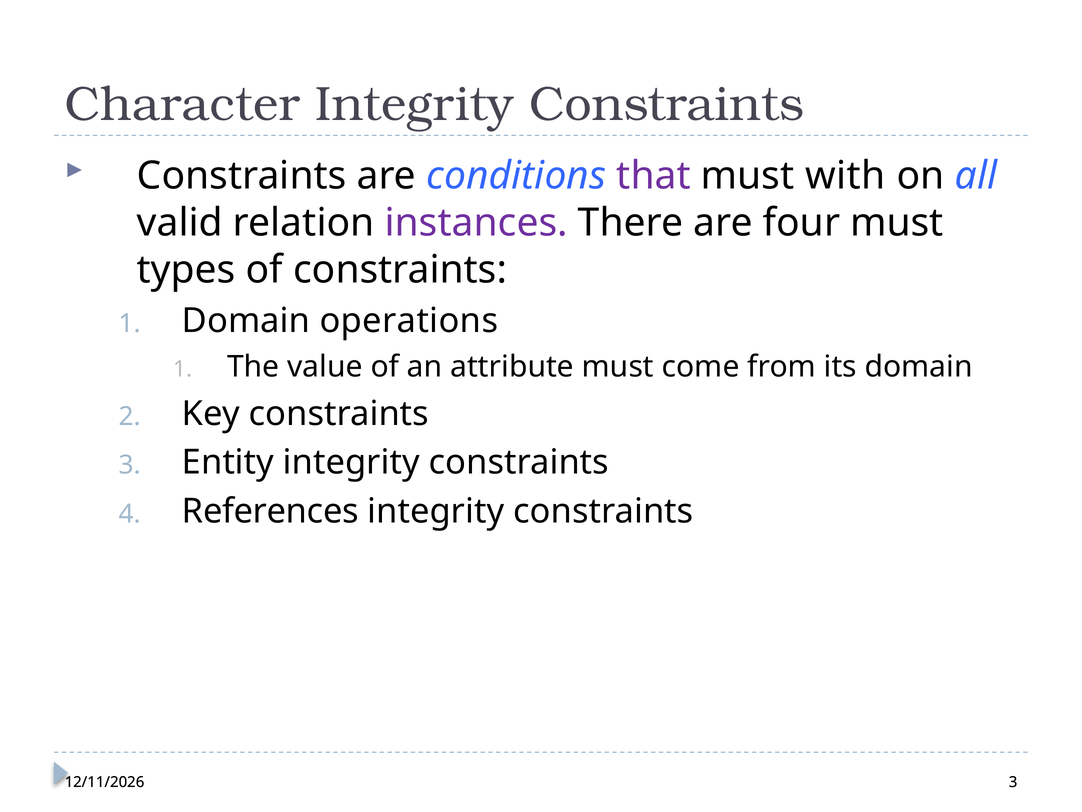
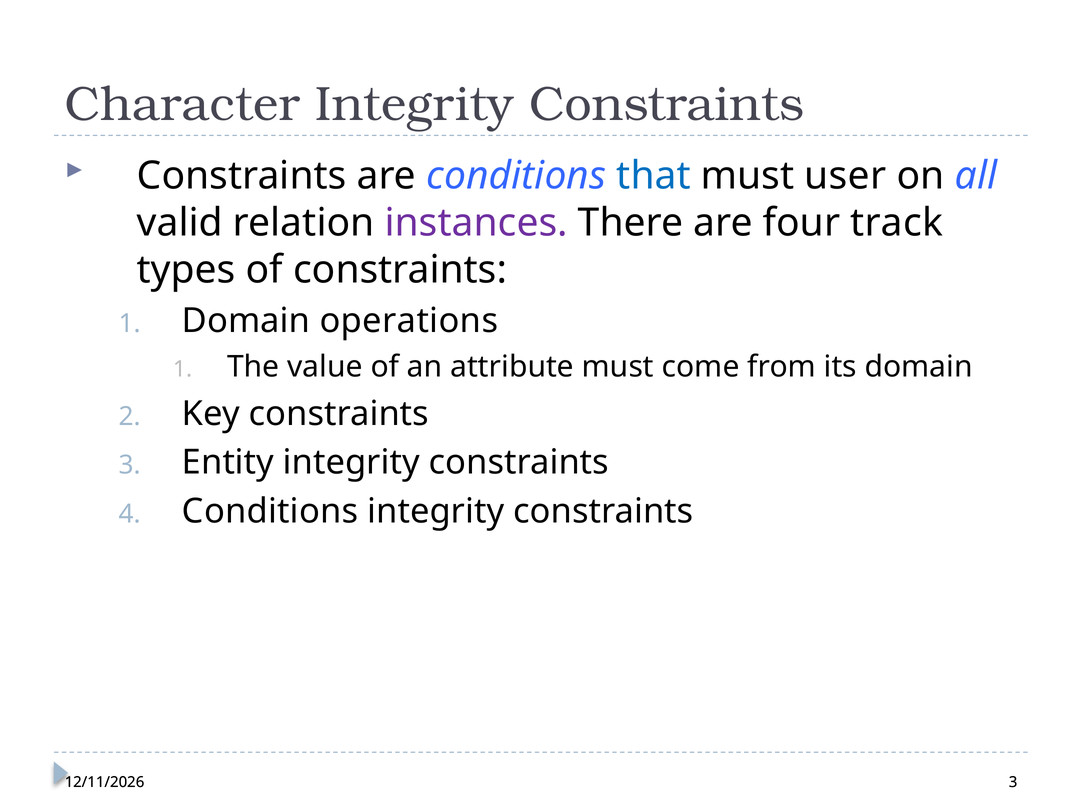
that colour: purple -> blue
with: with -> user
four must: must -> track
References at (270, 511): References -> Conditions
